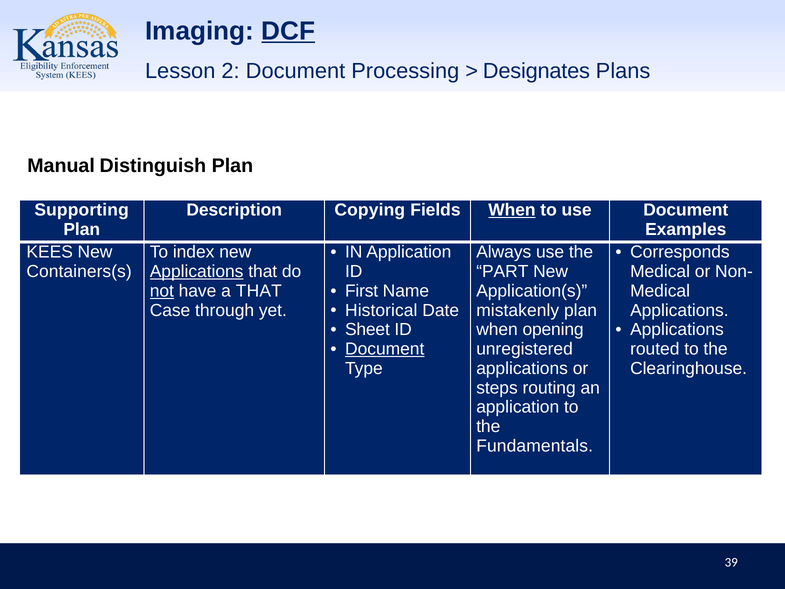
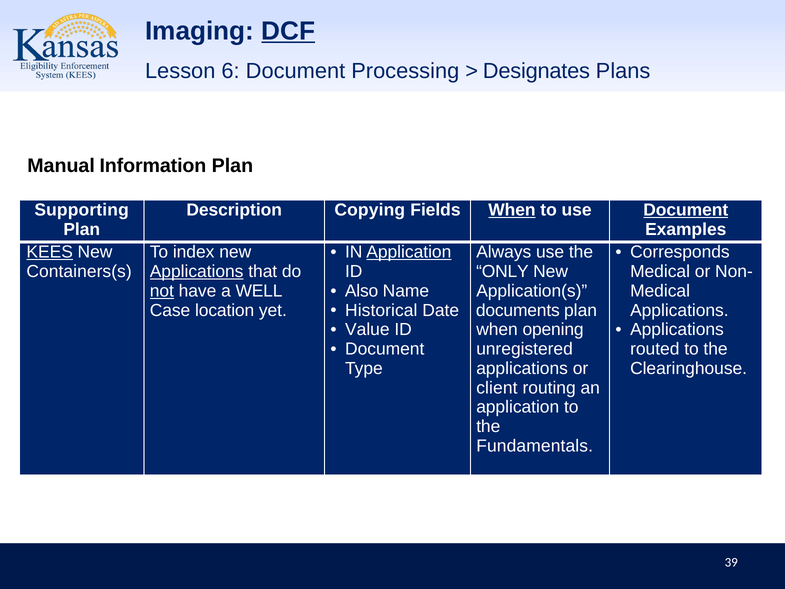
2: 2 -> 6
Distinguish: Distinguish -> Information
Document at (686, 210) underline: none -> present
Application at (409, 252) underline: none -> present
KEES underline: none -> present
PART: PART -> ONLY
a THAT: THAT -> WELL
First: First -> Also
through: through -> location
mistakenly: mistakenly -> documents
Sheet: Sheet -> Value
Document at (385, 349) underline: present -> none
steps: steps -> client
